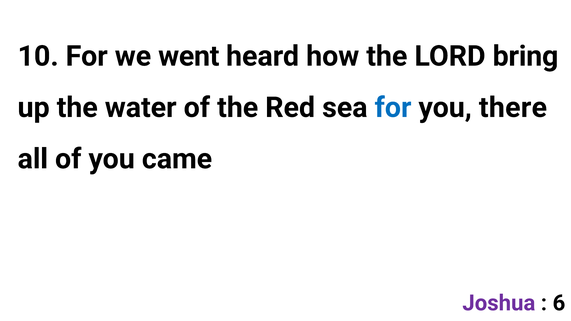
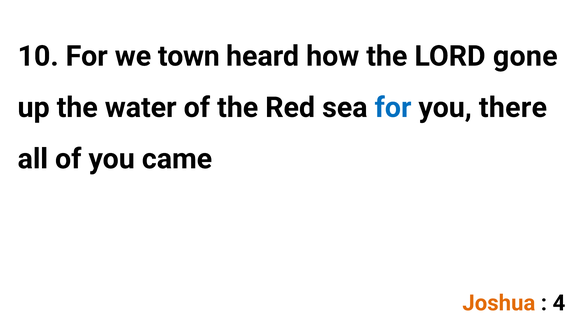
went: went -> town
bring: bring -> gone
Joshua colour: purple -> orange
6: 6 -> 4
